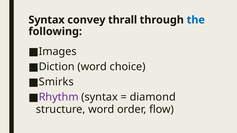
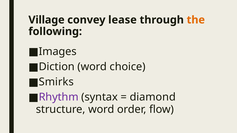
Syntax at (47, 20): Syntax -> Village
thrall: thrall -> lease
the colour: blue -> orange
